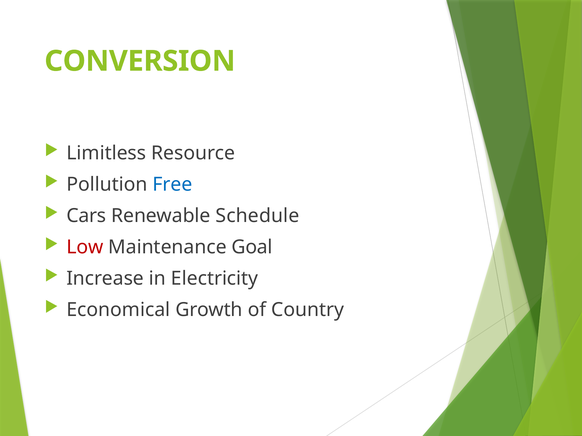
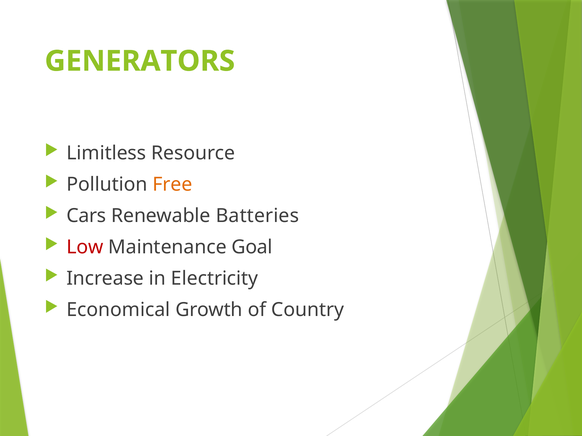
CONVERSION: CONVERSION -> GENERATORS
Free colour: blue -> orange
Schedule: Schedule -> Batteries
